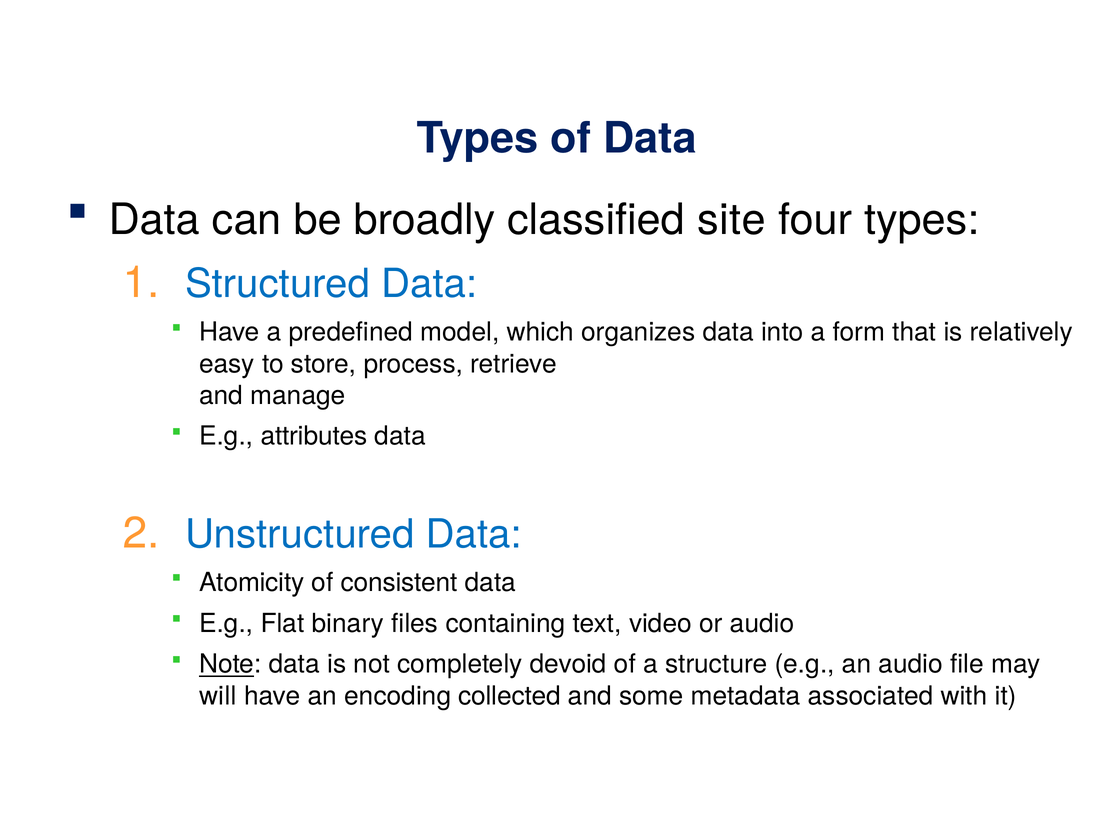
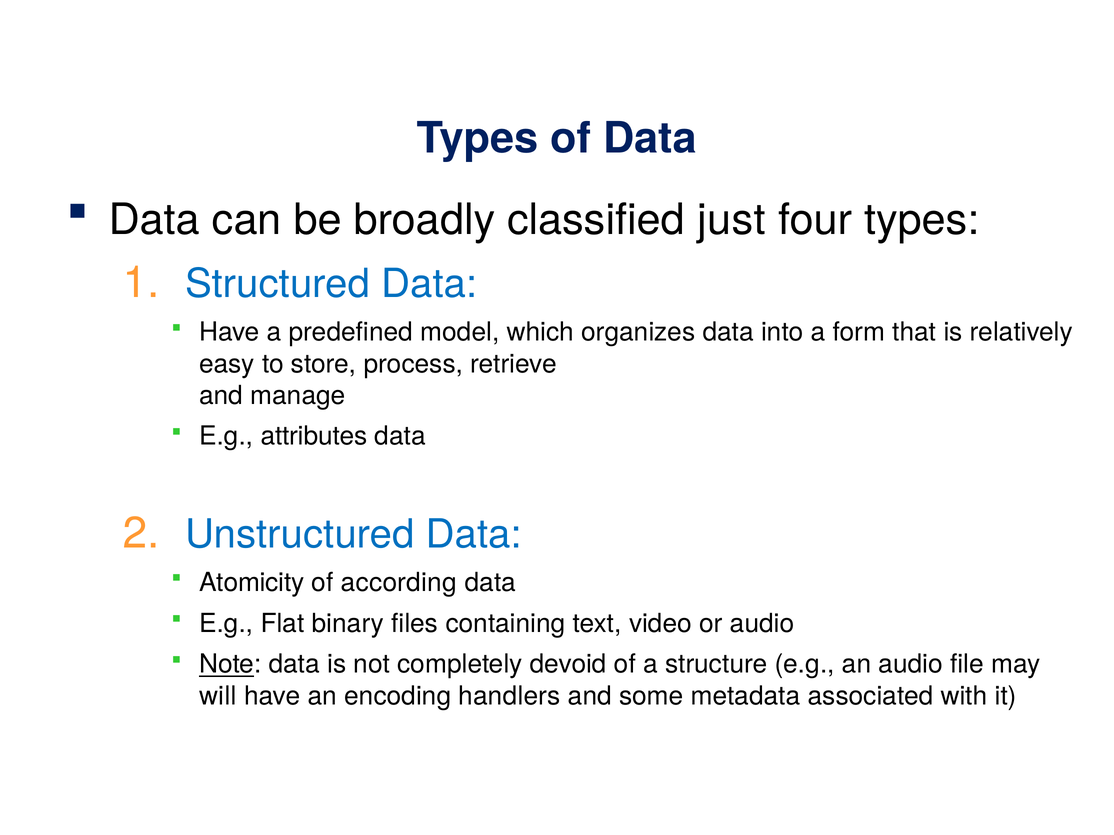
site: site -> just
consistent: consistent -> according
collected: collected -> handlers
